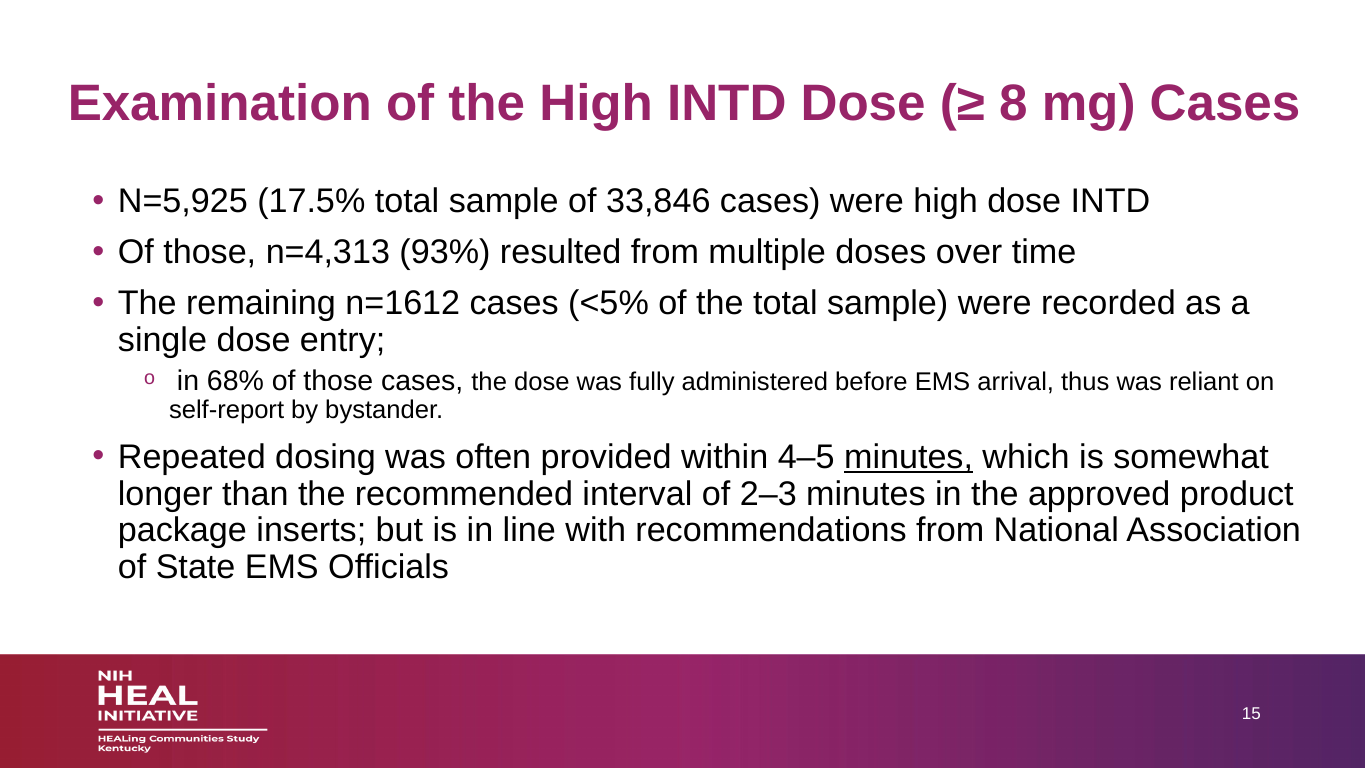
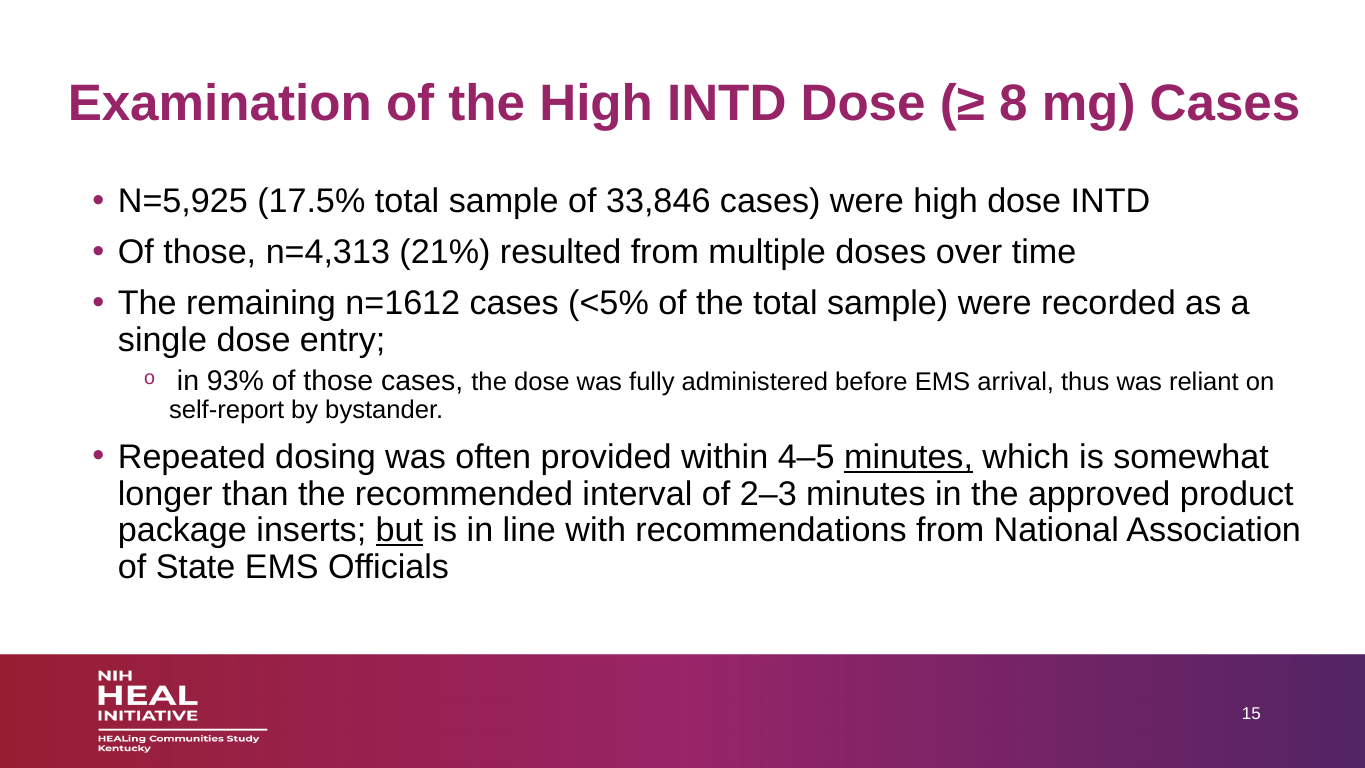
93%: 93% -> 21%
68%: 68% -> 93%
but underline: none -> present
